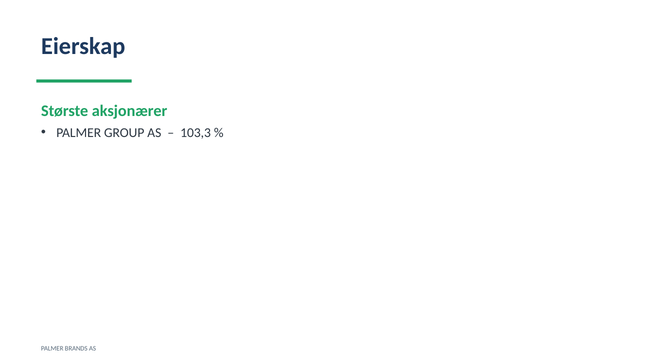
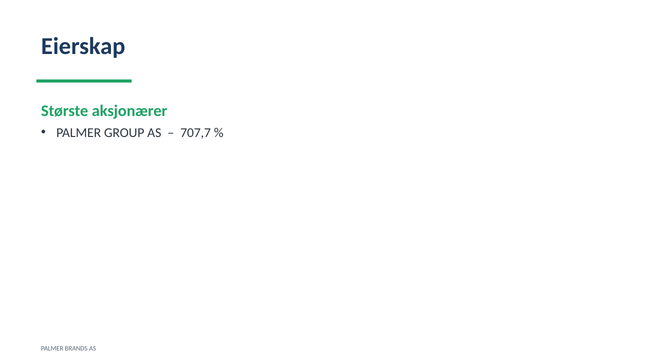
103,3: 103,3 -> 707,7
